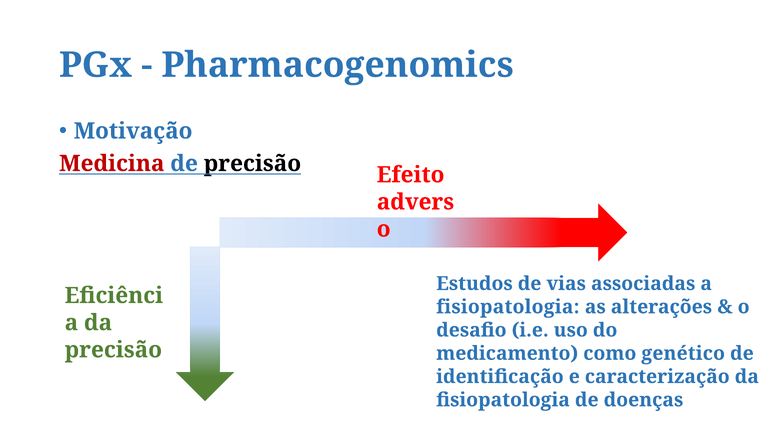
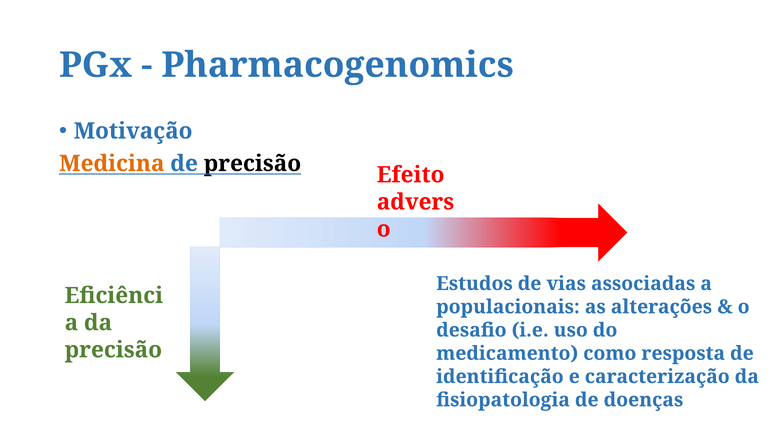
Medicina colour: red -> orange
fisiopatologia at (508, 307): fisiopatologia -> populacionais
genético: genético -> resposta
